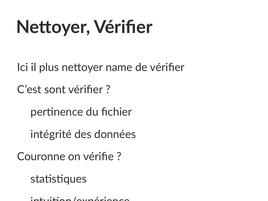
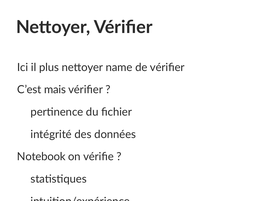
sont: sont -> mais
Couronne: Couronne -> Notebook
